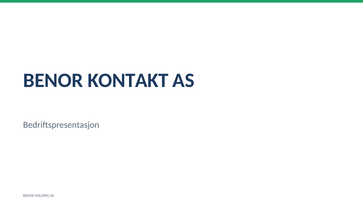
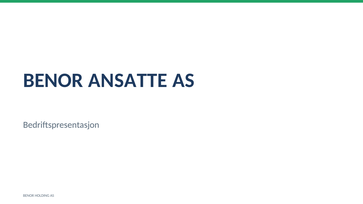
KONTAKT: KONTAKT -> ANSATTE
